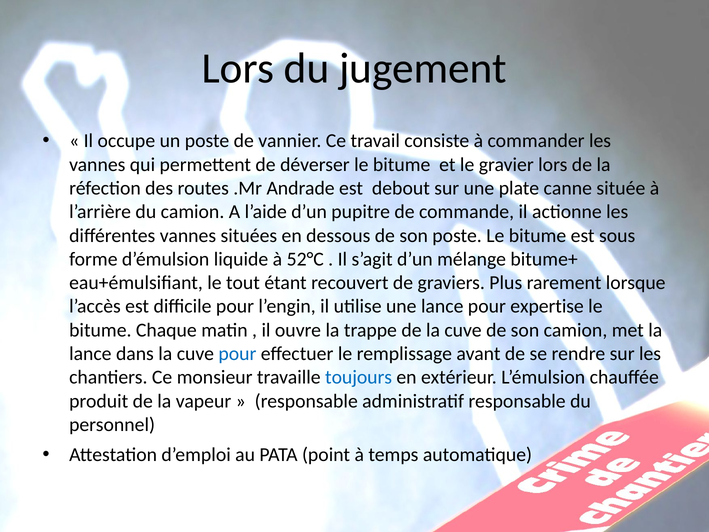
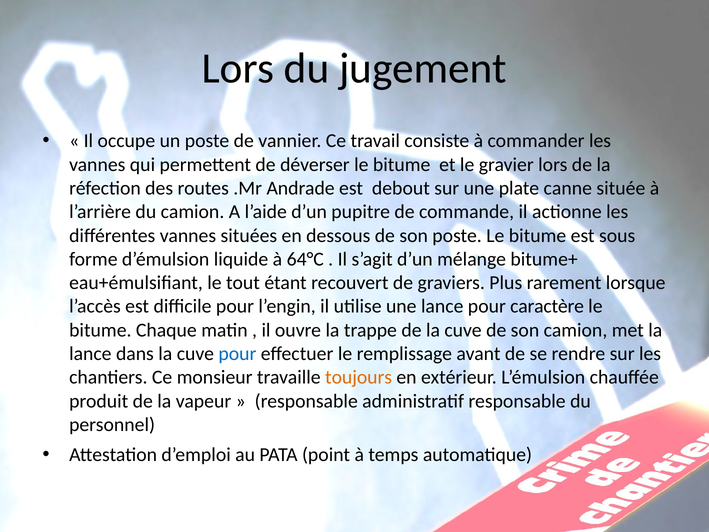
52°C: 52°C -> 64°C
expertise: expertise -> caractère
toujours colour: blue -> orange
